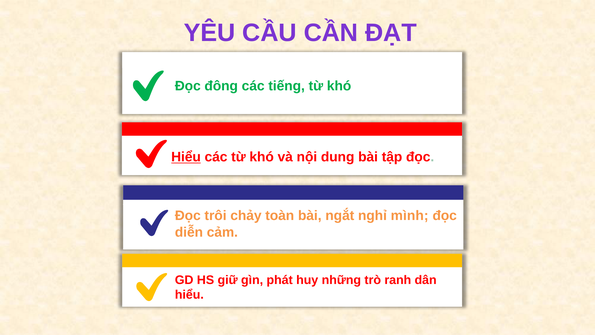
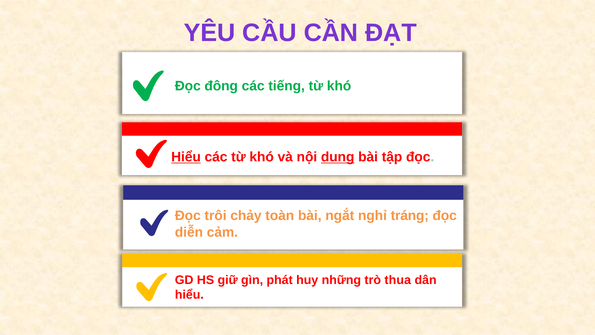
dung underline: none -> present
mình: mình -> tráng
ranh: ranh -> thua
